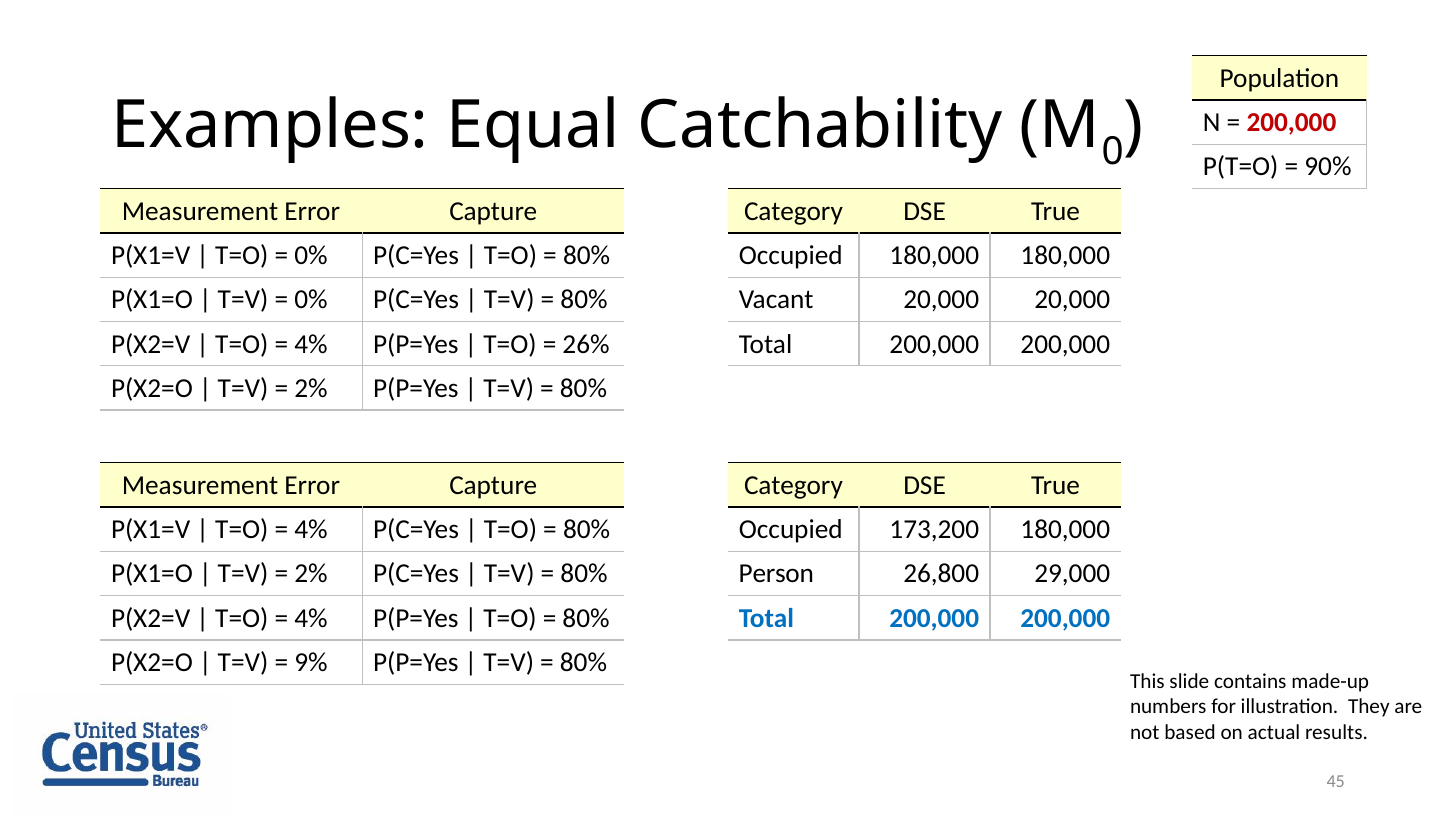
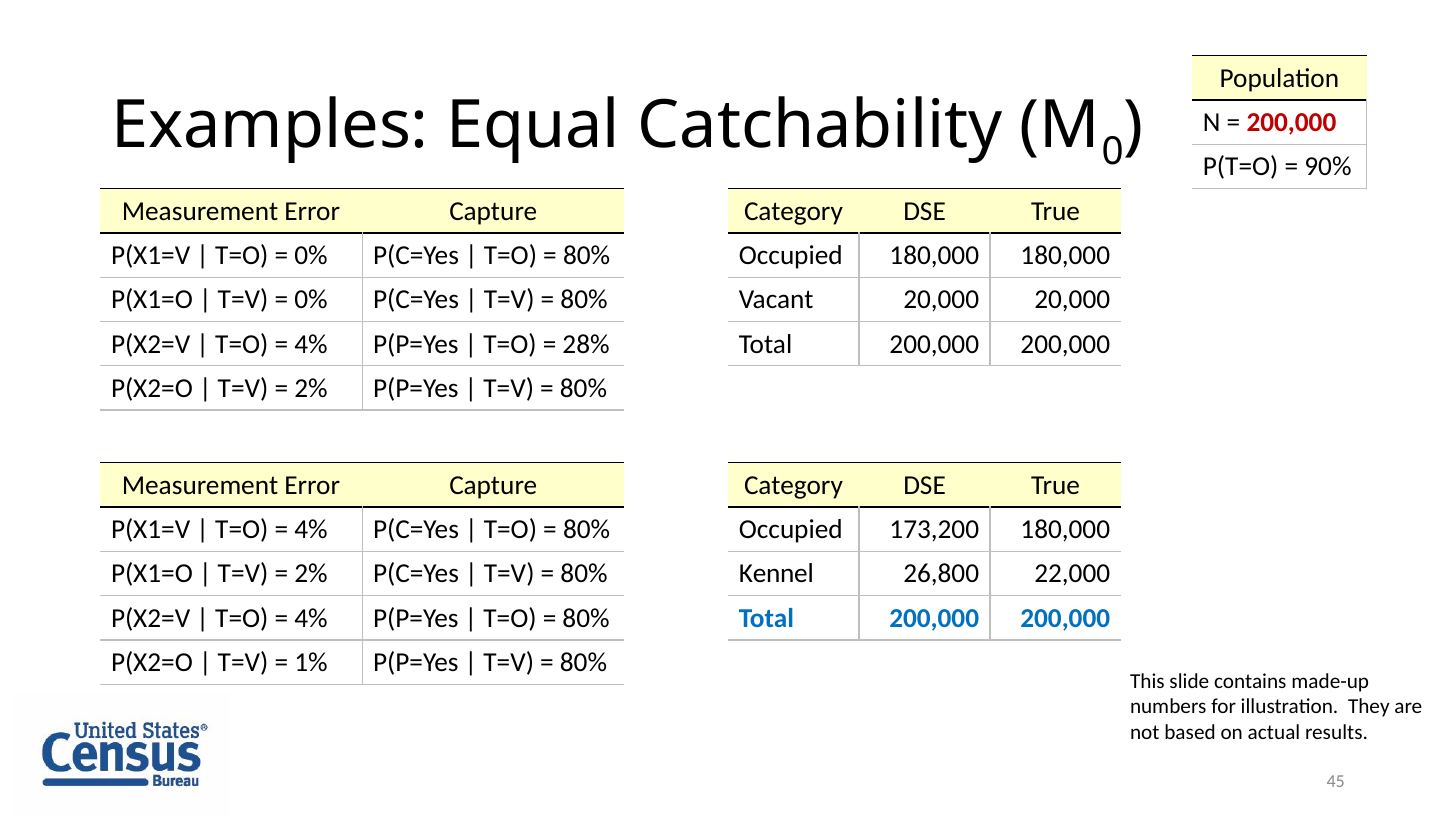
26%: 26% -> 28%
Person: Person -> Kennel
29,000: 29,000 -> 22,000
9%: 9% -> 1%
